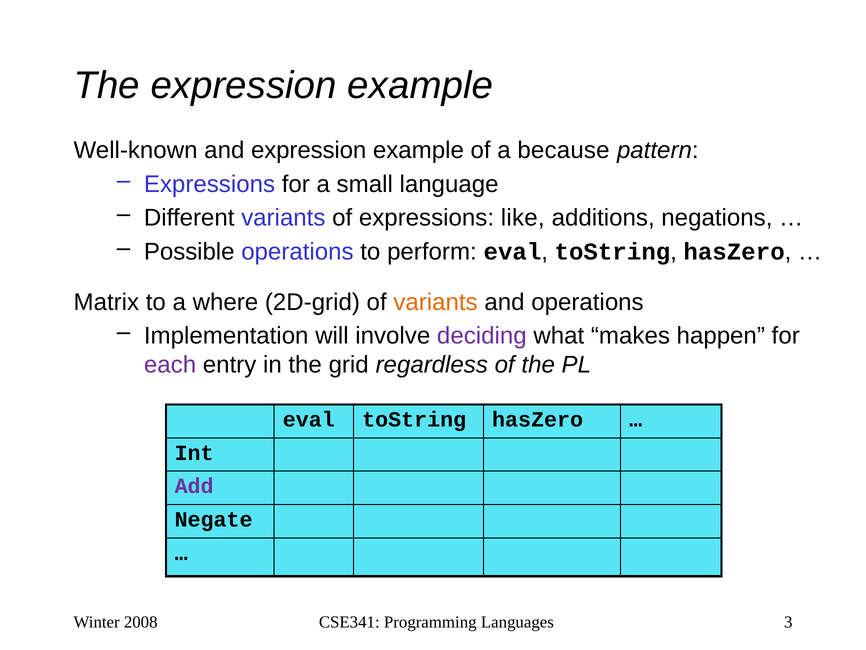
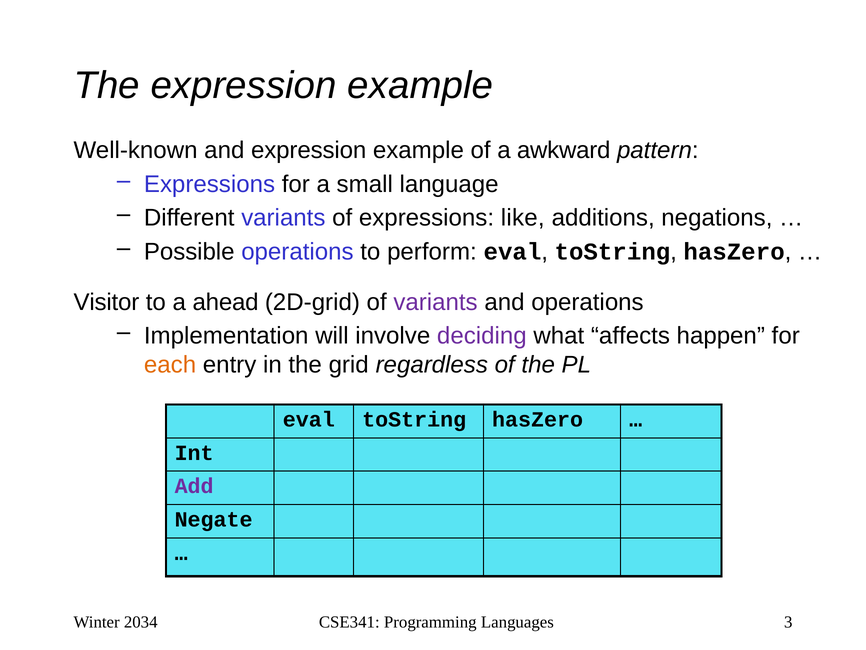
because: because -> awkward
Matrix: Matrix -> Visitor
where: where -> ahead
variants at (436, 302) colour: orange -> purple
makes: makes -> affects
each colour: purple -> orange
2008: 2008 -> 2034
